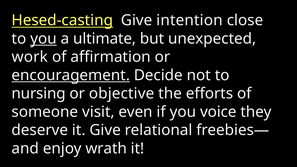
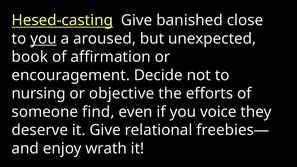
intention: intention -> banished
ultimate: ultimate -> aroused
work: work -> book
encouragement underline: present -> none
visit: visit -> find
